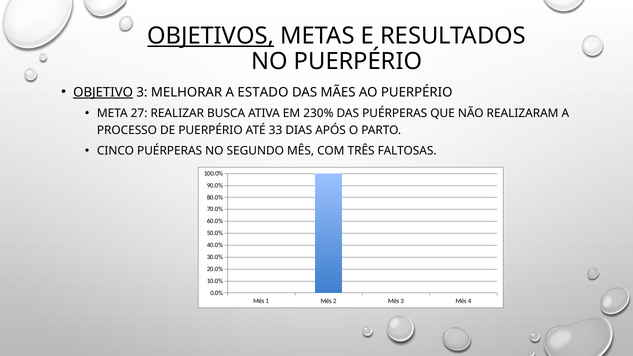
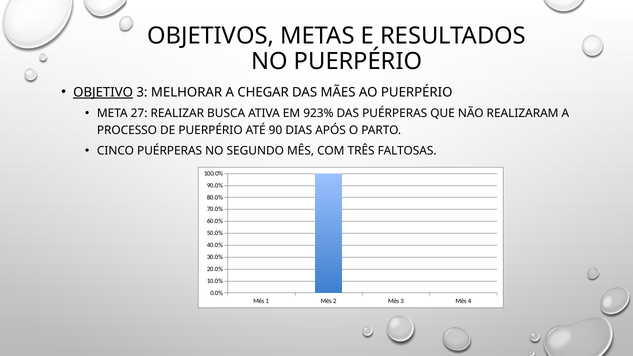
OBJETIVOS underline: present -> none
ESTADO: ESTADO -> CHEGAR
230%: 230% -> 923%
33: 33 -> 90
